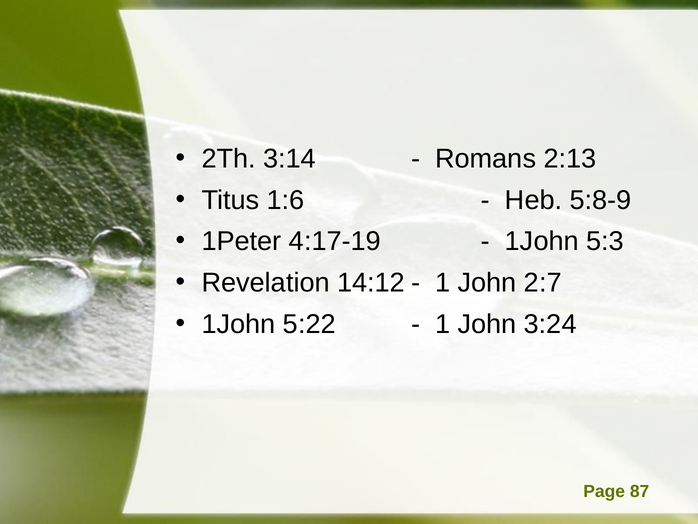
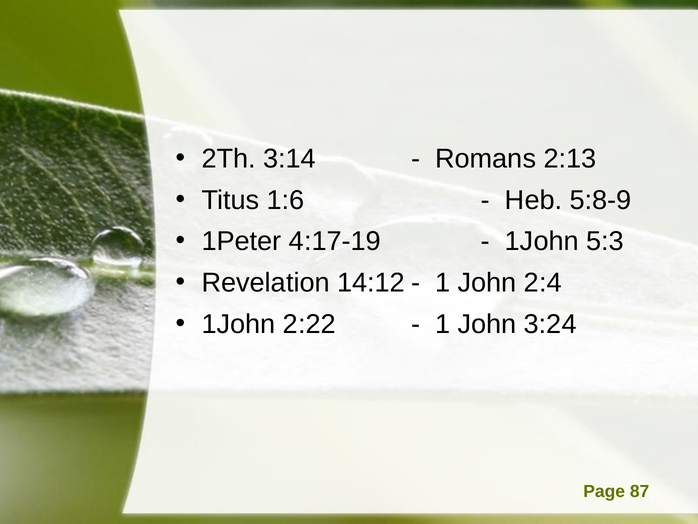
2:7: 2:7 -> 2:4
5:22: 5:22 -> 2:22
